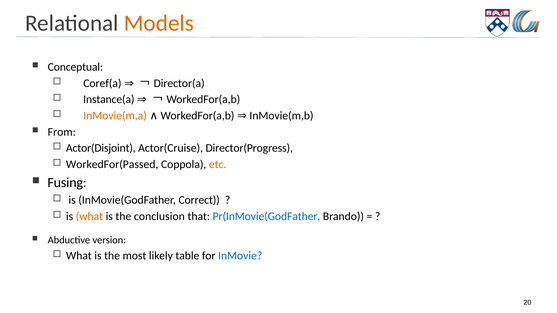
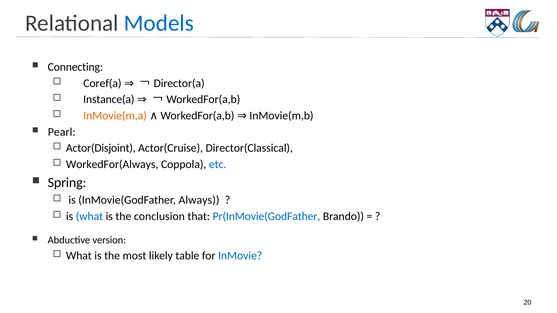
Models colour: orange -> blue
Conceptual: Conceptual -> Connecting
From: From -> Pearl
Director(Progress: Director(Progress -> Director(Classical
WorkedFor(Passed: WorkedFor(Passed -> WorkedFor(Always
etc colour: orange -> blue
Fusing: Fusing -> Spring
Correct: Correct -> Always
what at (89, 217) colour: orange -> blue
